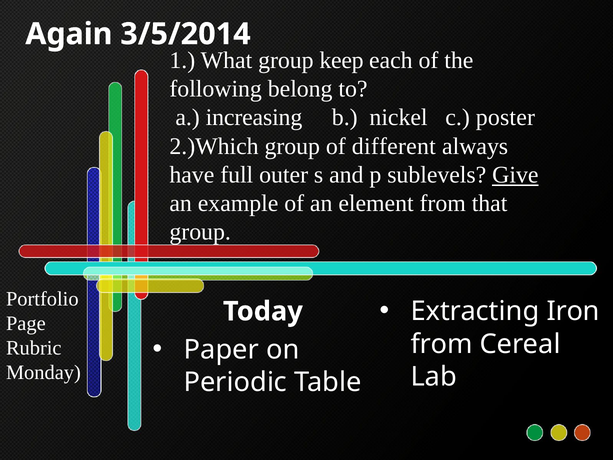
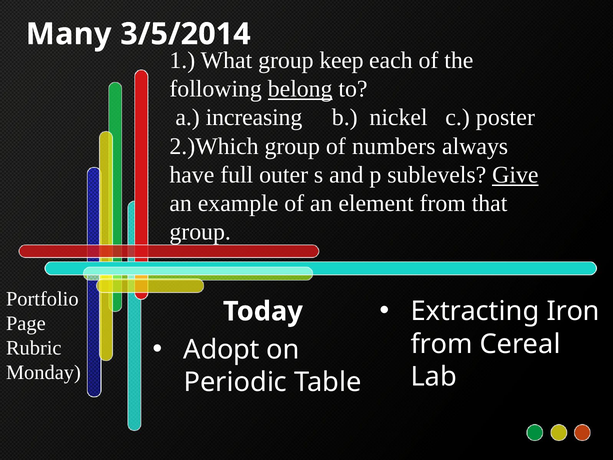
Again: Again -> Many
belong underline: none -> present
different: different -> numbers
Paper: Paper -> Adopt
